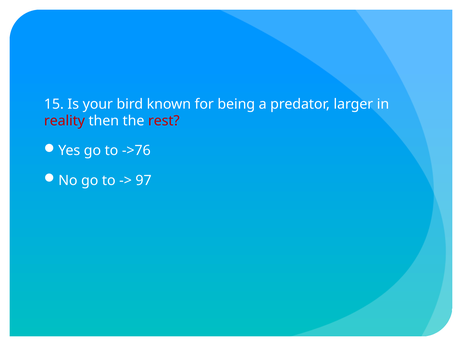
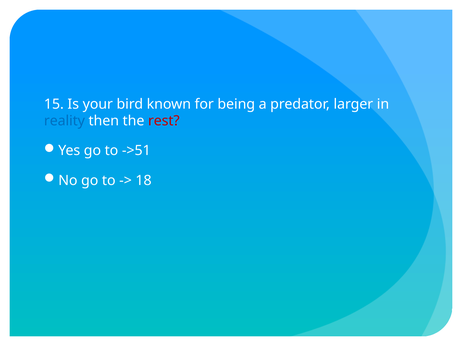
reality colour: red -> blue
->76: ->76 -> ->51
97: 97 -> 18
